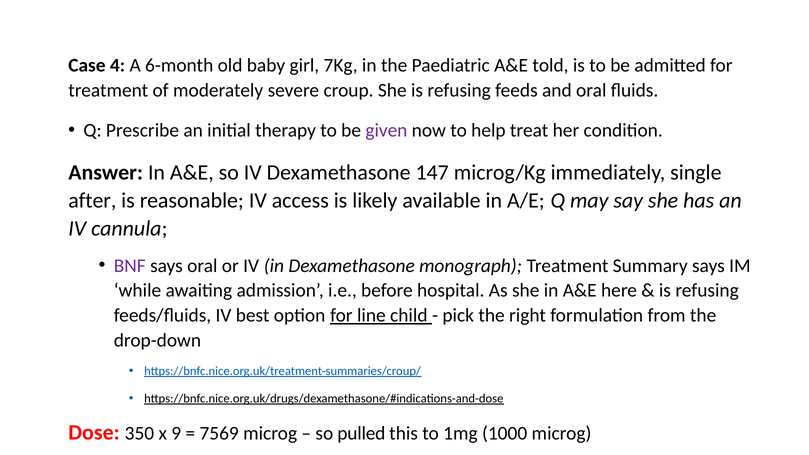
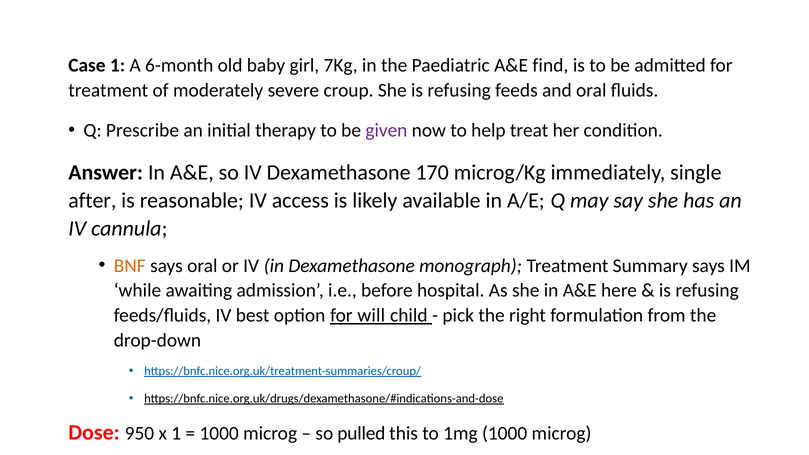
Case 4: 4 -> 1
told: told -> find
147: 147 -> 170
BNF colour: purple -> orange
line: line -> will
350: 350 -> 950
x 9: 9 -> 1
7569 at (219, 433): 7569 -> 1000
